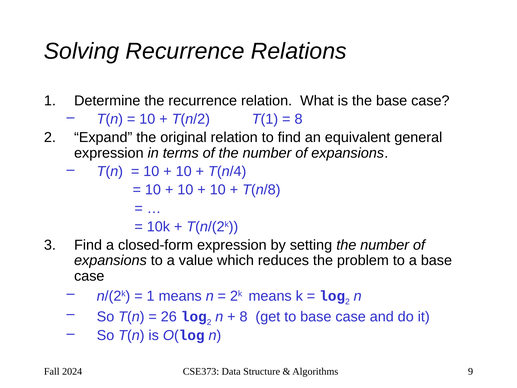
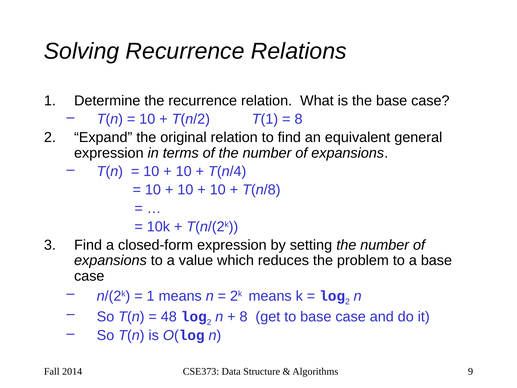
26: 26 -> 48
2024: 2024 -> 2014
